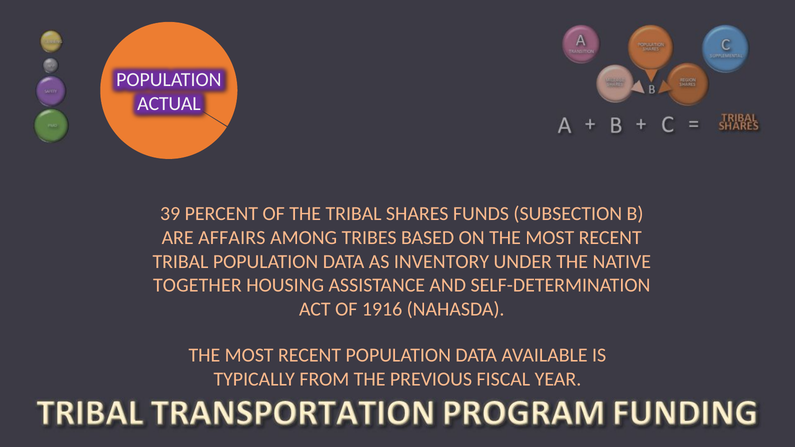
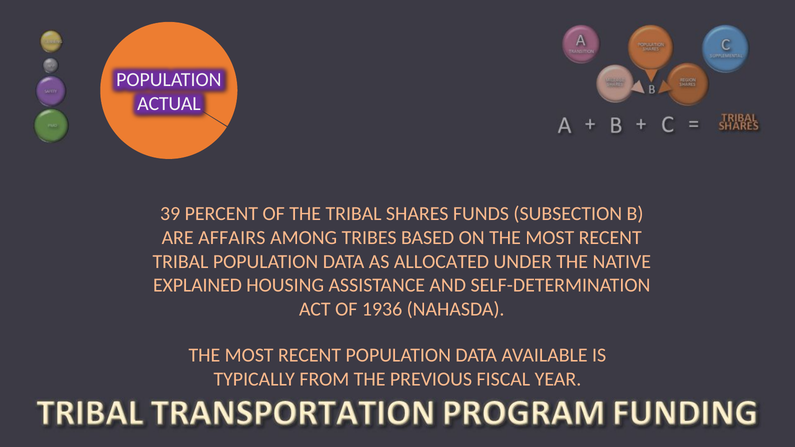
INVENTORY: INVENTORY -> ALLOCATED
TOGETHER: TOGETHER -> EXPLAINED
1916: 1916 -> 1936
